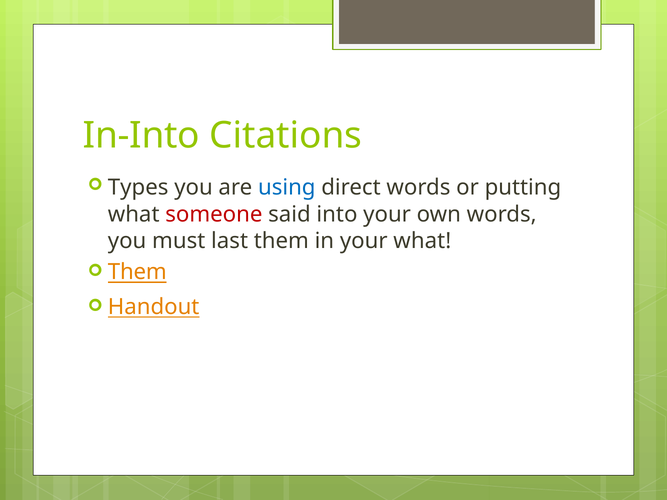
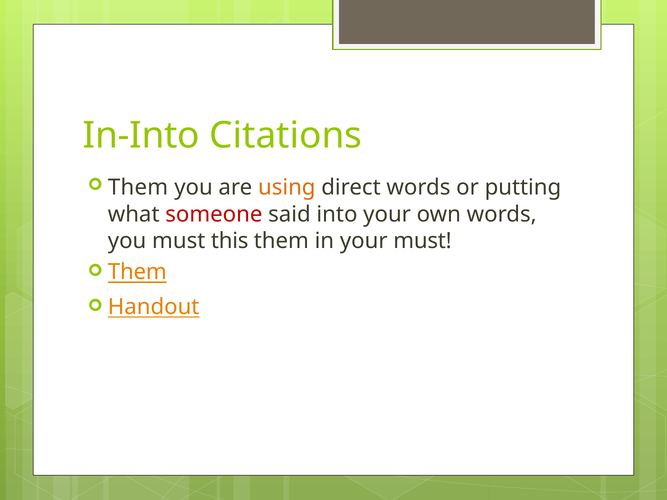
Types at (138, 188): Types -> Them
using colour: blue -> orange
last: last -> this
your what: what -> must
